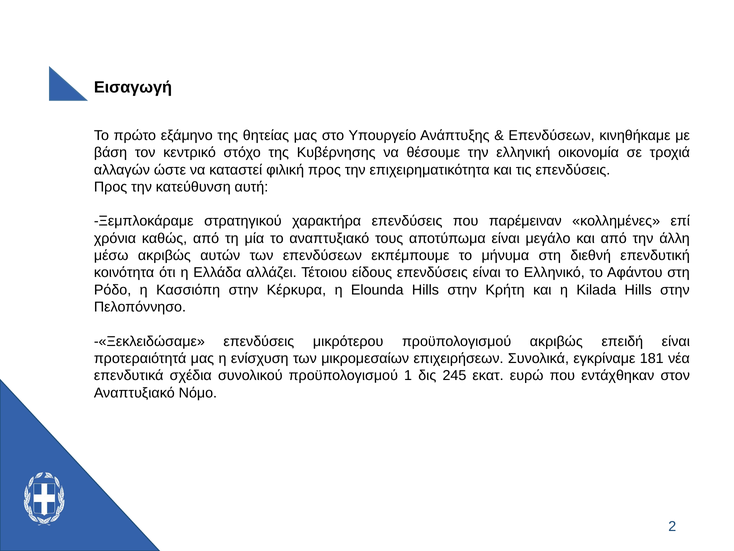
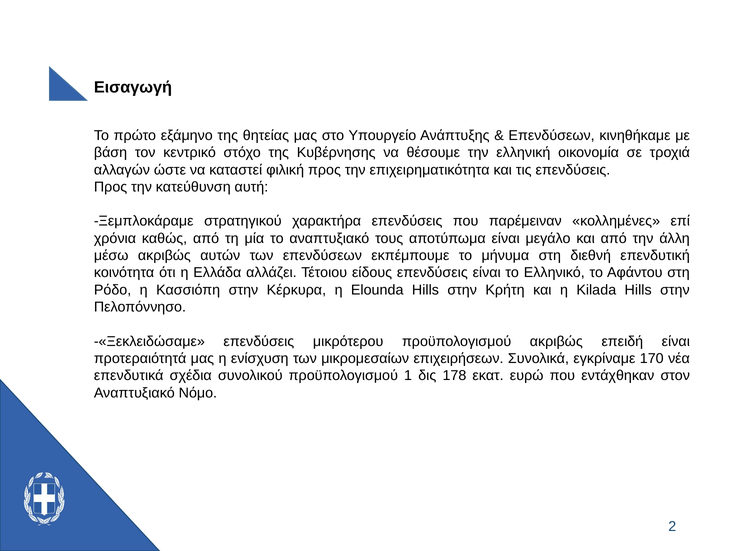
181: 181 -> 170
245: 245 -> 178
